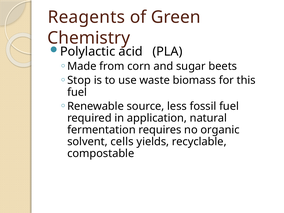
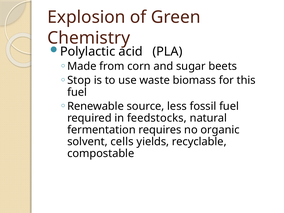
Reagents: Reagents -> Explosion
application: application -> feedstocks
